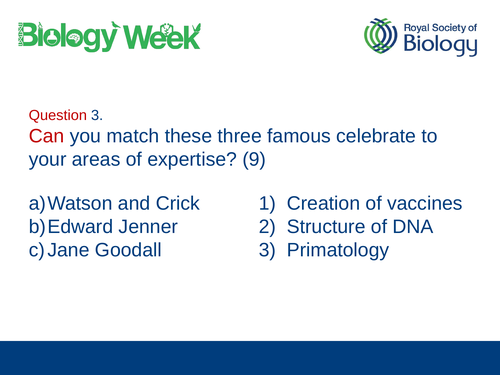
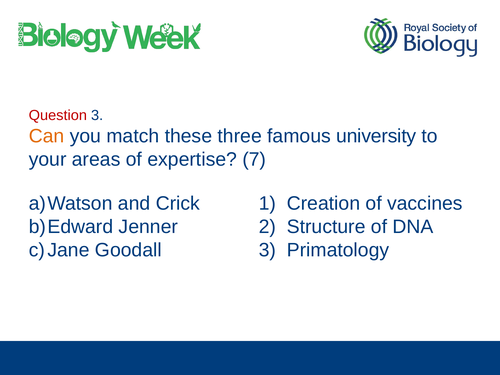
Can colour: red -> orange
celebrate: celebrate -> university
9: 9 -> 7
